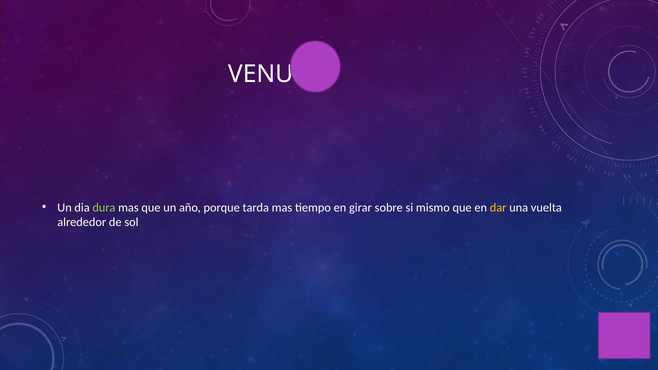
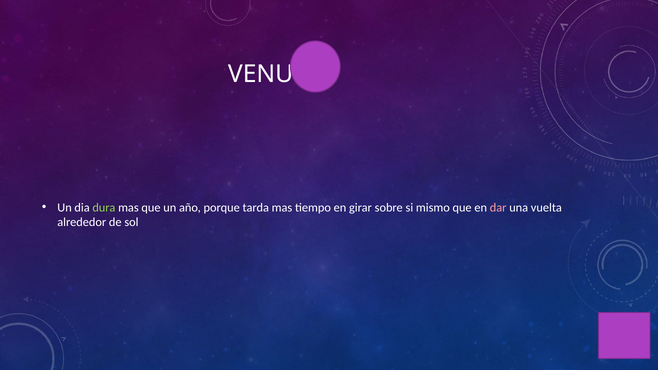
dar colour: yellow -> pink
